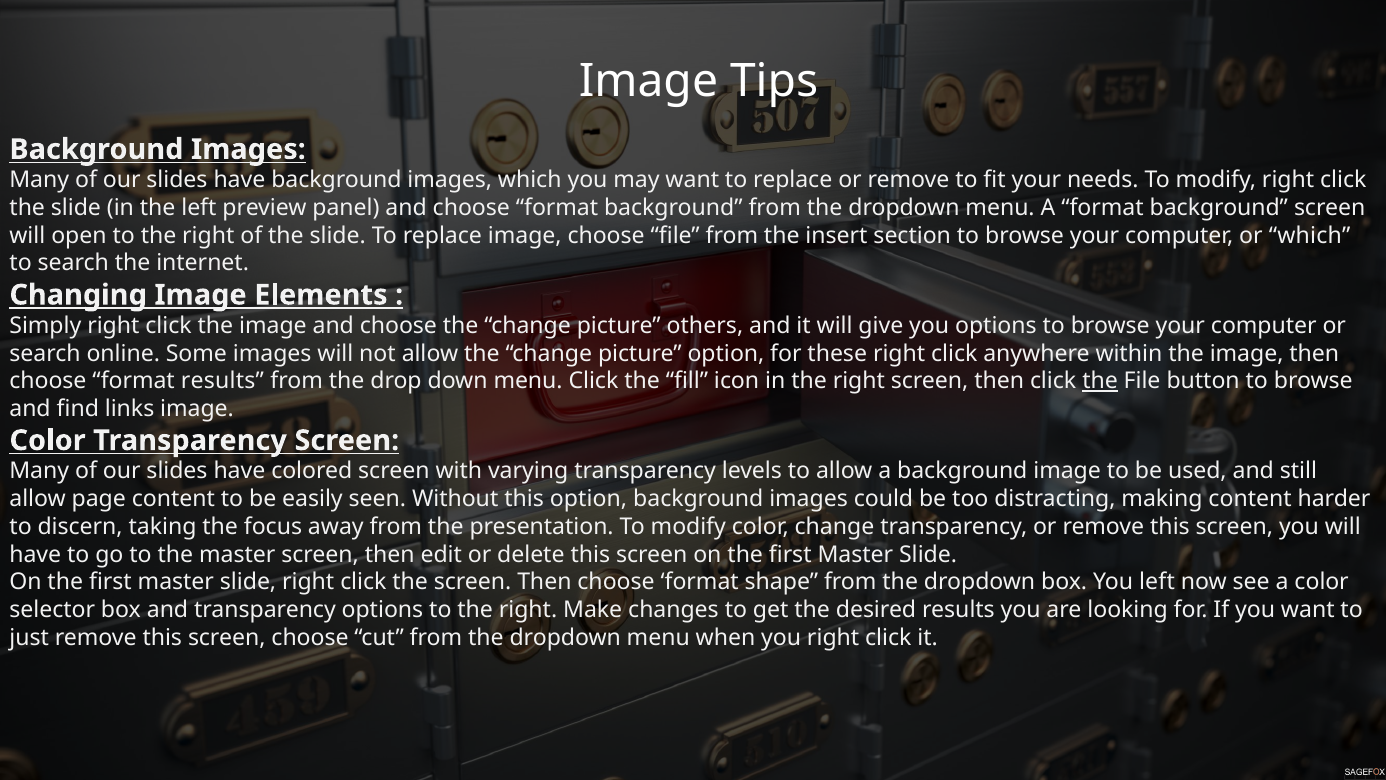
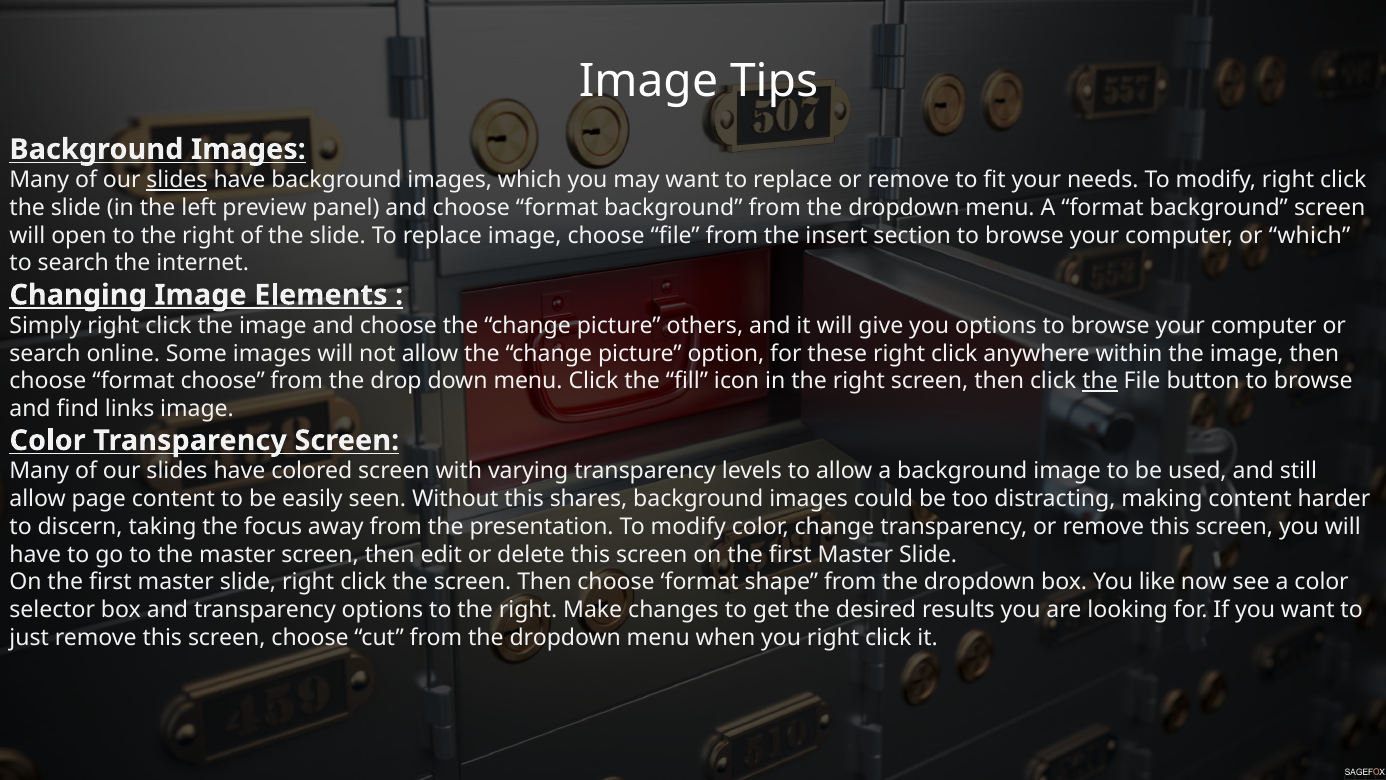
slides at (177, 180) underline: none -> present
format results: results -> choose
this option: option -> shares
You left: left -> like
